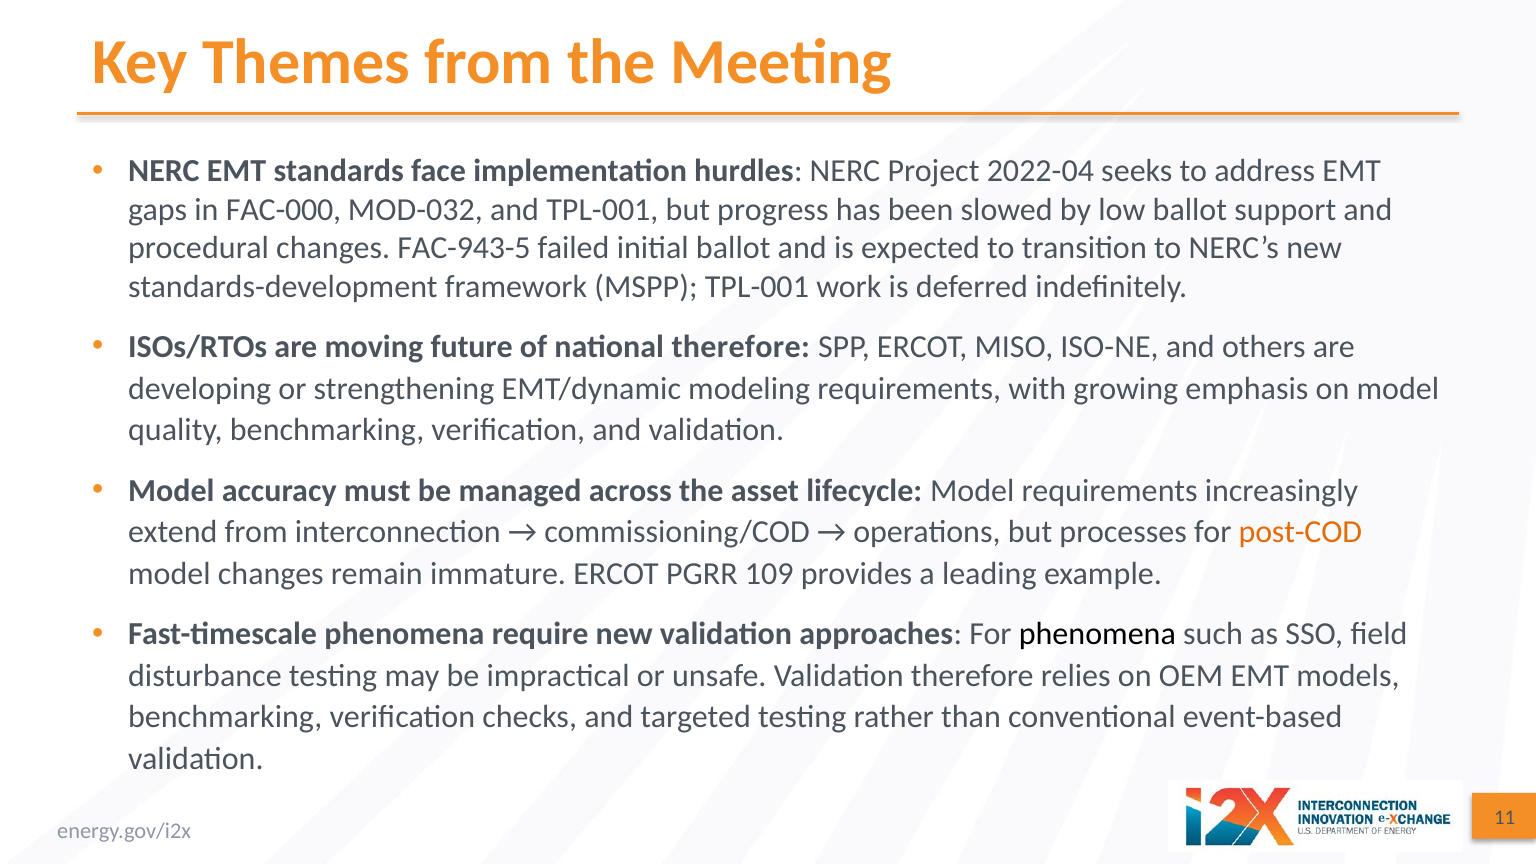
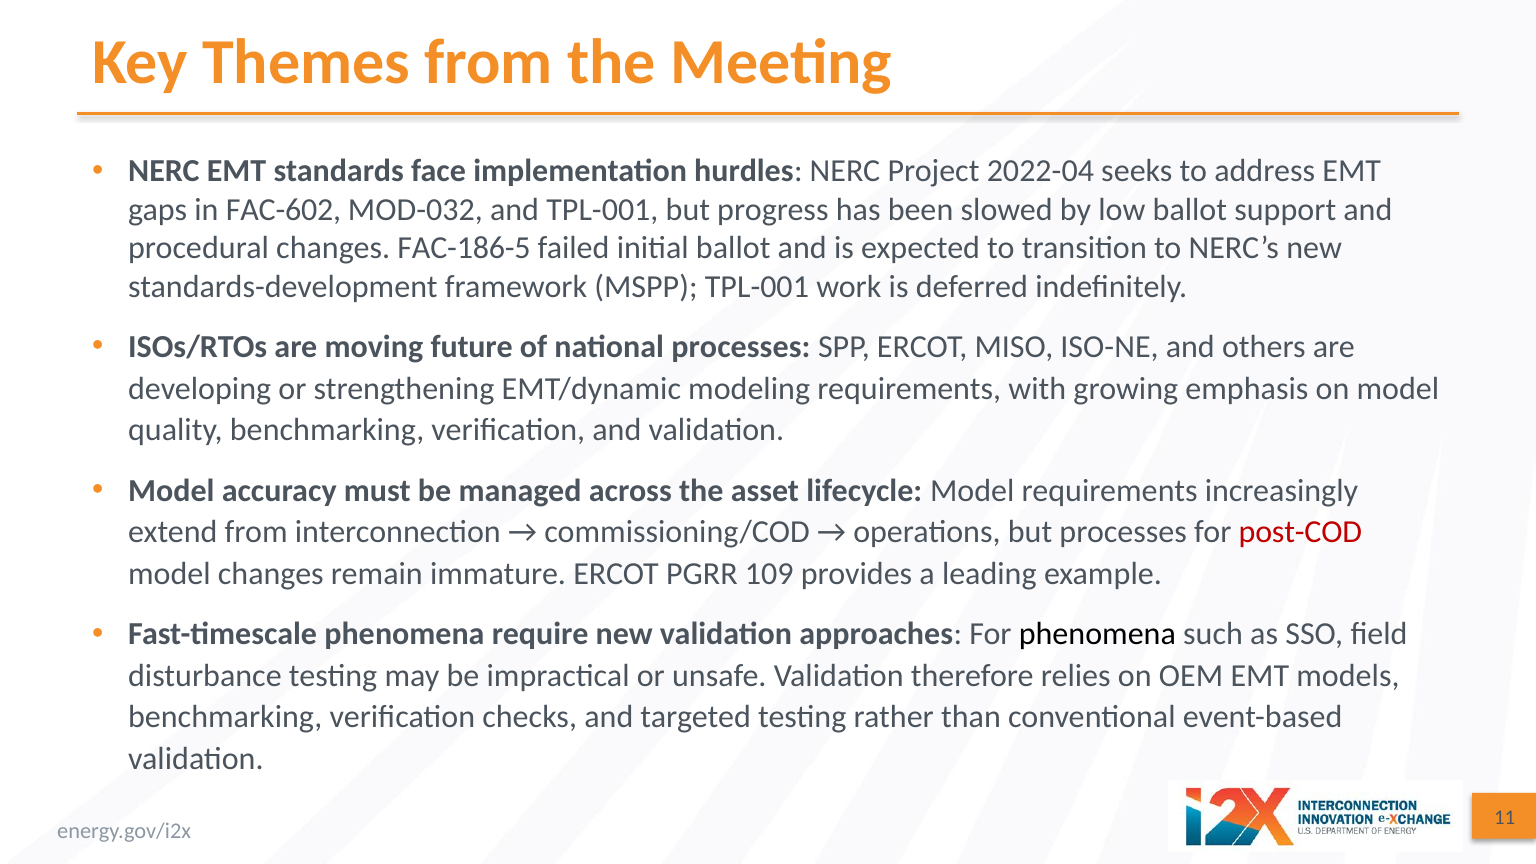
FAC-000: FAC-000 -> FAC-602
FAC-943-5: FAC-943-5 -> FAC-186-5
national therefore: therefore -> processes
post-COD colour: orange -> red
